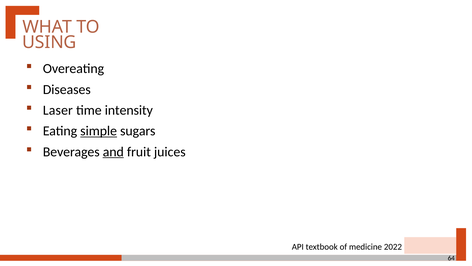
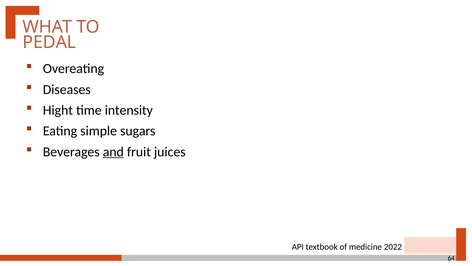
USING: USING -> PEDAL
Laser: Laser -> Hight
simple underline: present -> none
